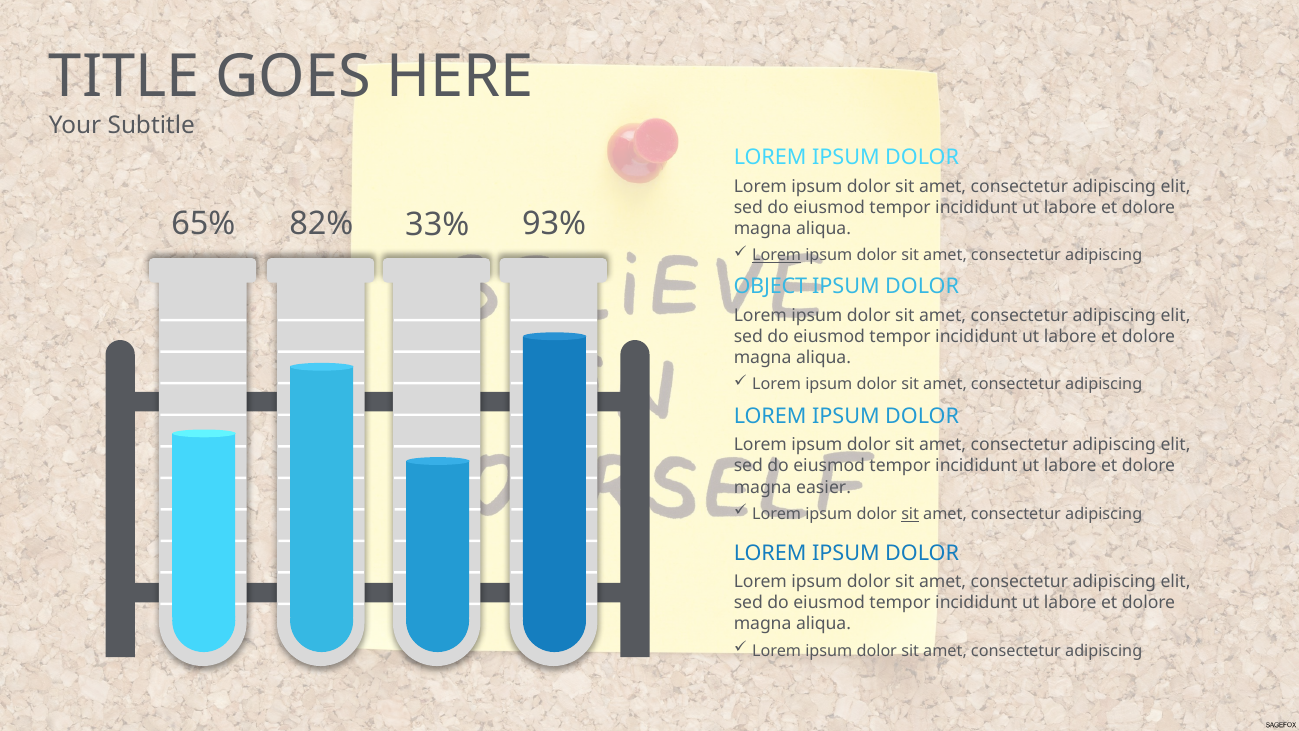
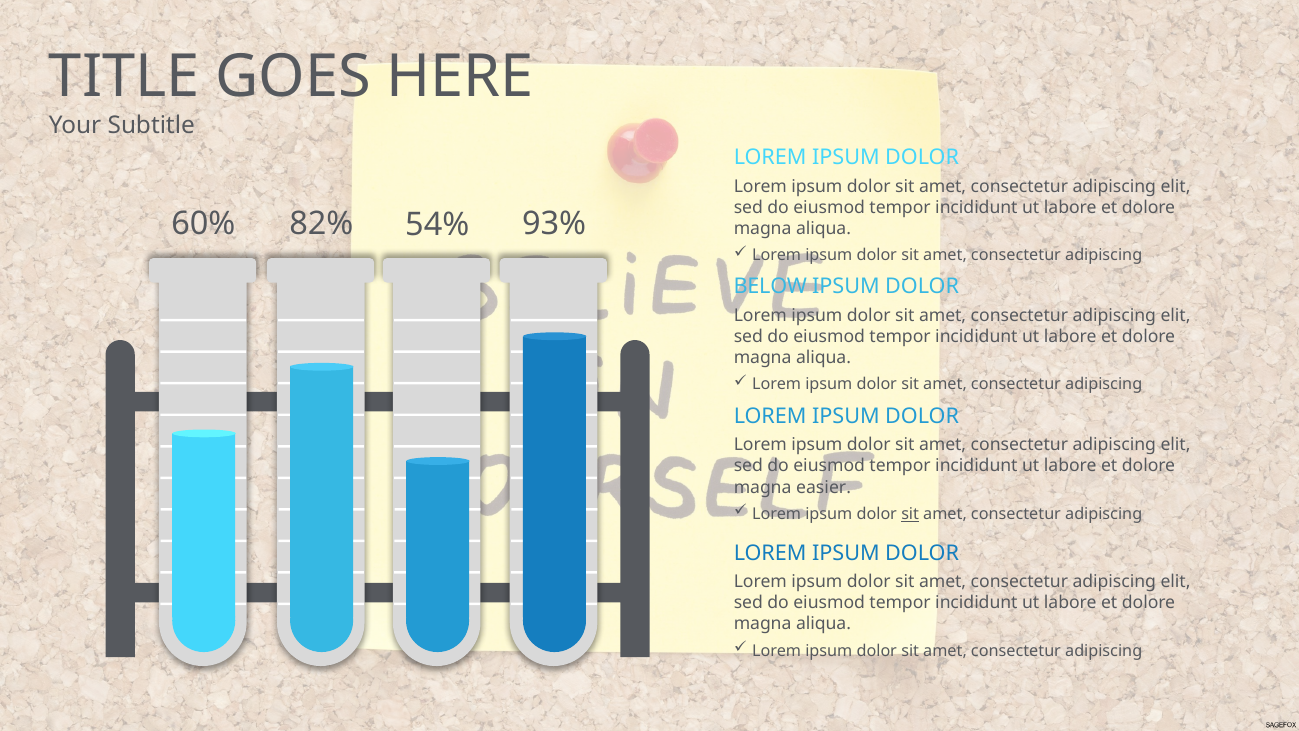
65%: 65% -> 60%
33%: 33% -> 54%
Lorem at (777, 255) underline: present -> none
OBJECT: OBJECT -> BELOW
